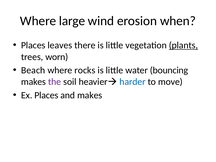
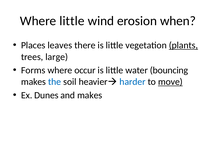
Where large: large -> little
worn: worn -> large
Beach: Beach -> Forms
rocks: rocks -> occur
the colour: purple -> blue
move underline: none -> present
Ex Places: Places -> Dunes
